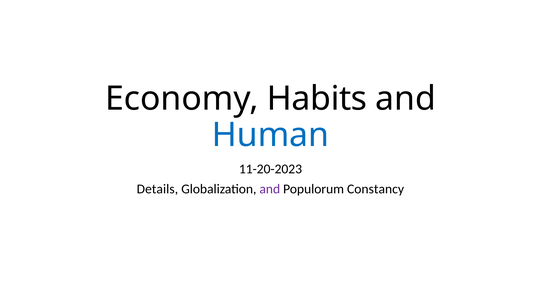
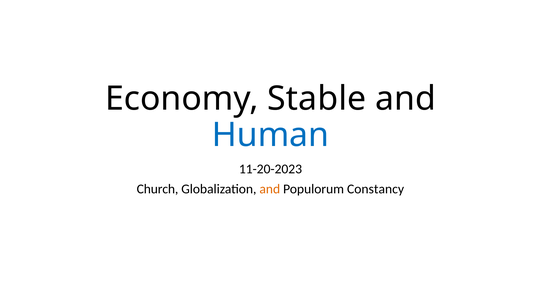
Habits: Habits -> Stable
Details: Details -> Church
and at (270, 189) colour: purple -> orange
